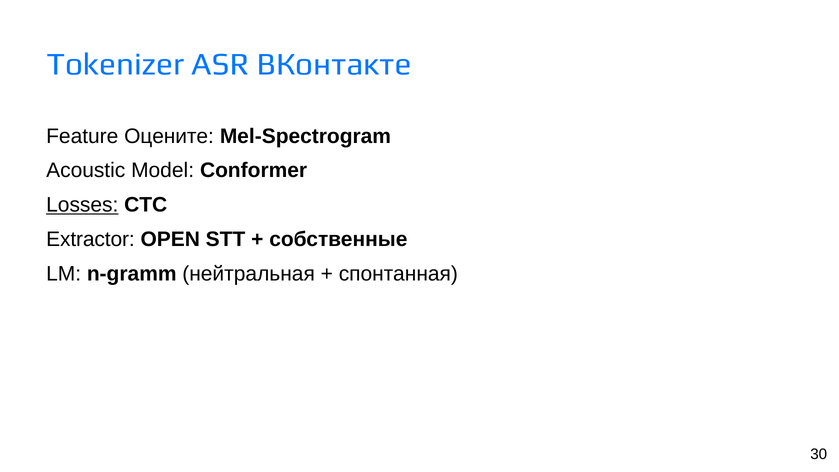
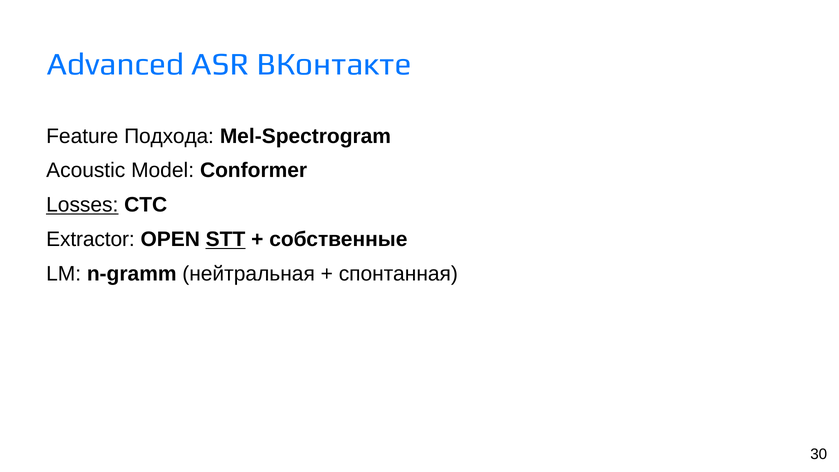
Tokenizer: Tokenizer -> Advanced
Оцените: Оцените -> Подхода
STT underline: none -> present
